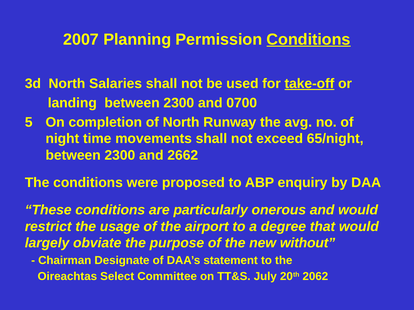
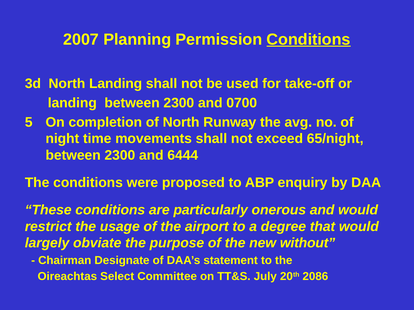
North Salaries: Salaries -> Landing
take-off underline: present -> none
2662: 2662 -> 6444
2062: 2062 -> 2086
